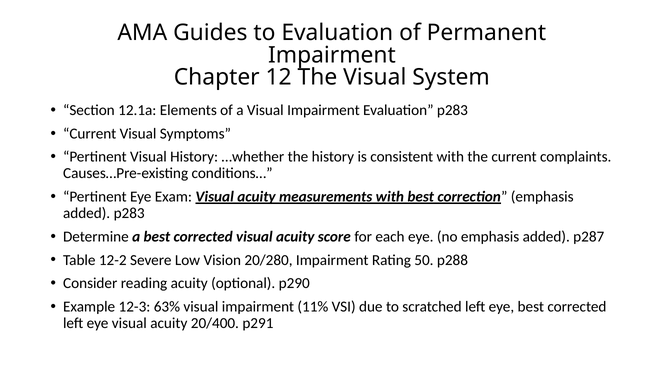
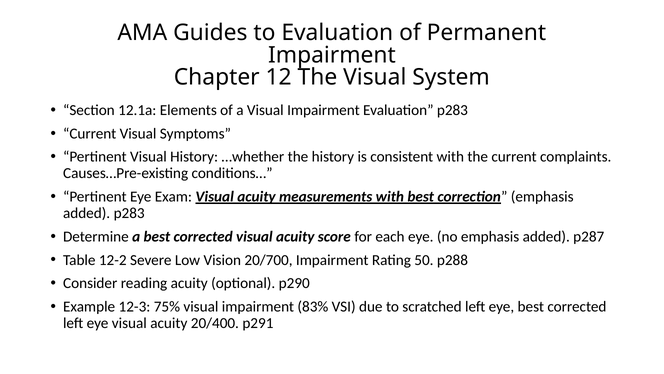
20/280: 20/280 -> 20/700
63%: 63% -> 75%
11%: 11% -> 83%
